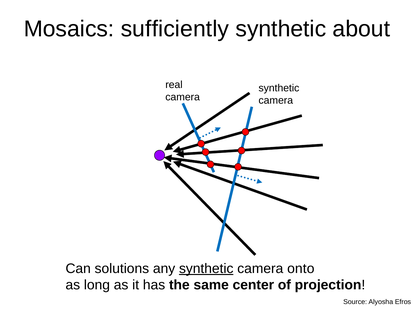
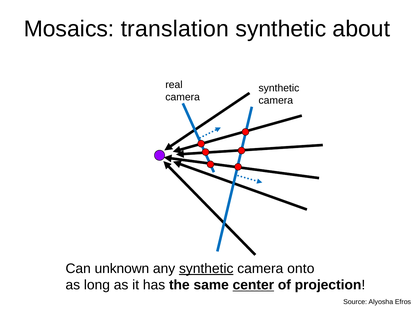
sufficiently: sufficiently -> translation
solutions: solutions -> unknown
center underline: none -> present
